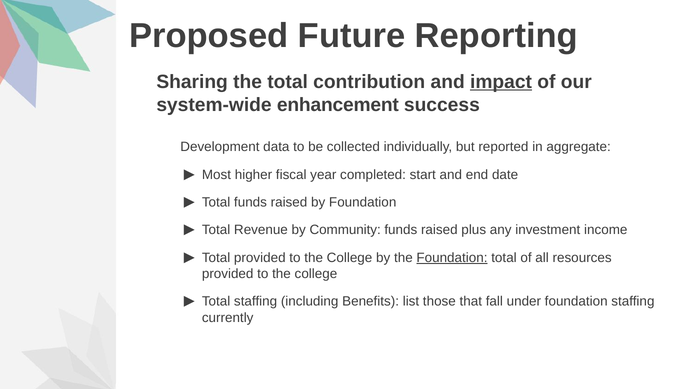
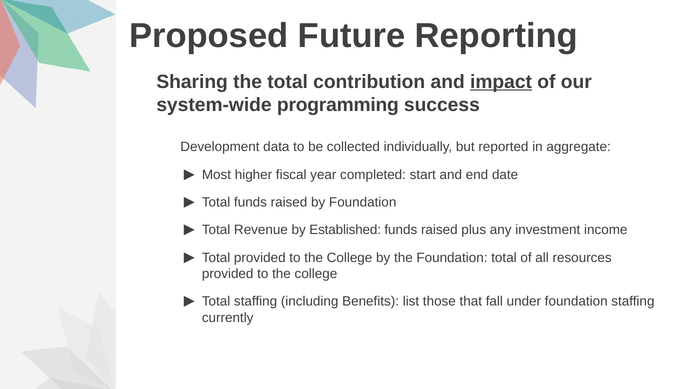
enhancement: enhancement -> programming
Community: Community -> Established
Foundation at (452, 257) underline: present -> none
